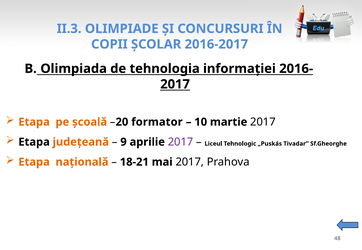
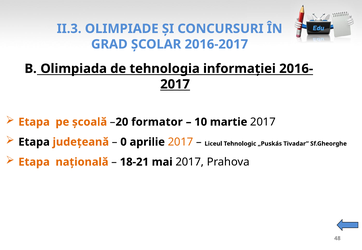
COPII: COPII -> GRAD
9: 9 -> 0
2017 at (181, 142) colour: purple -> orange
